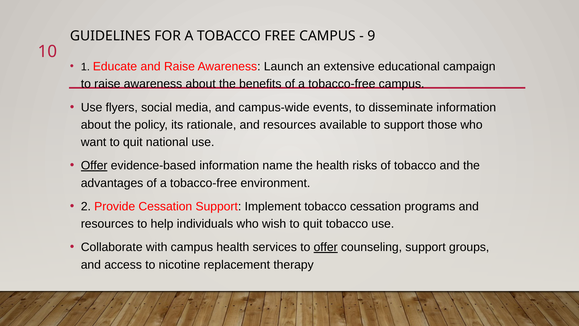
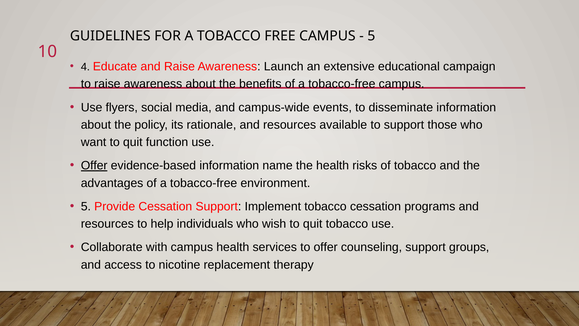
9 at (371, 36): 9 -> 5
1: 1 -> 4
national: national -> function
2 at (86, 206): 2 -> 5
offer at (326, 247) underline: present -> none
